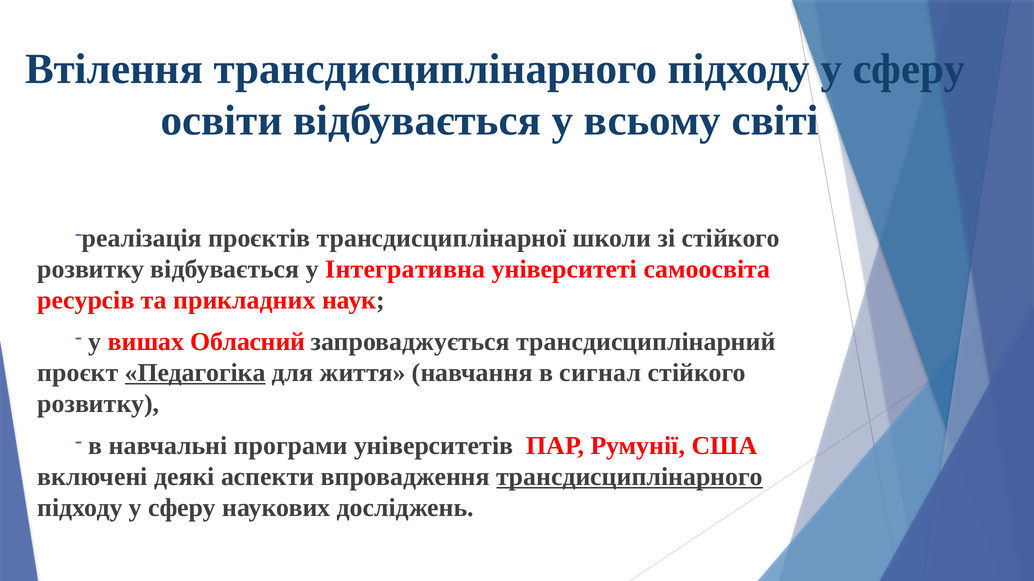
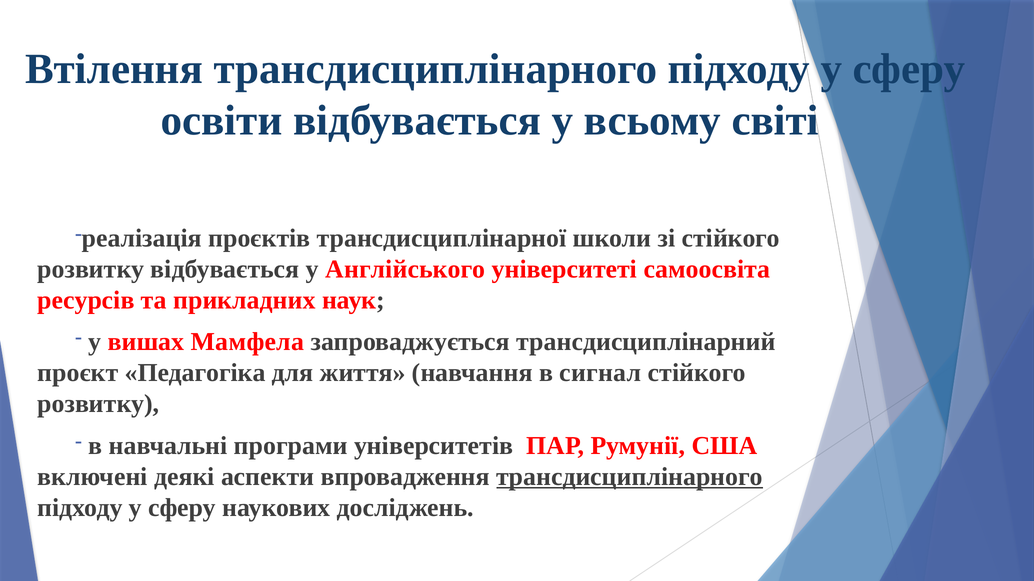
Інтегративна: Інтегративна -> Англійського
Обласний: Обласний -> Мамфела
Педагогіка underline: present -> none
